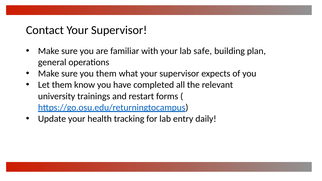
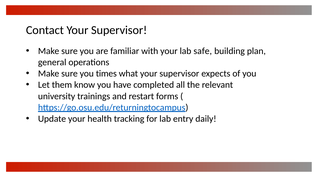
you them: them -> times
